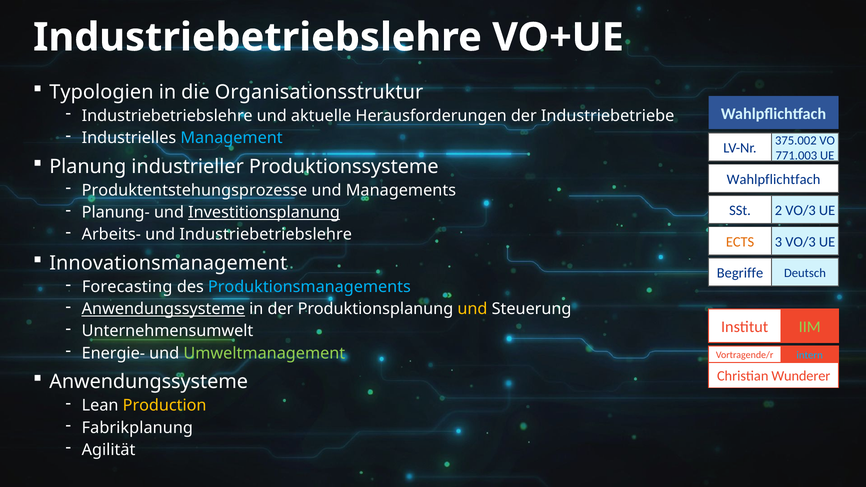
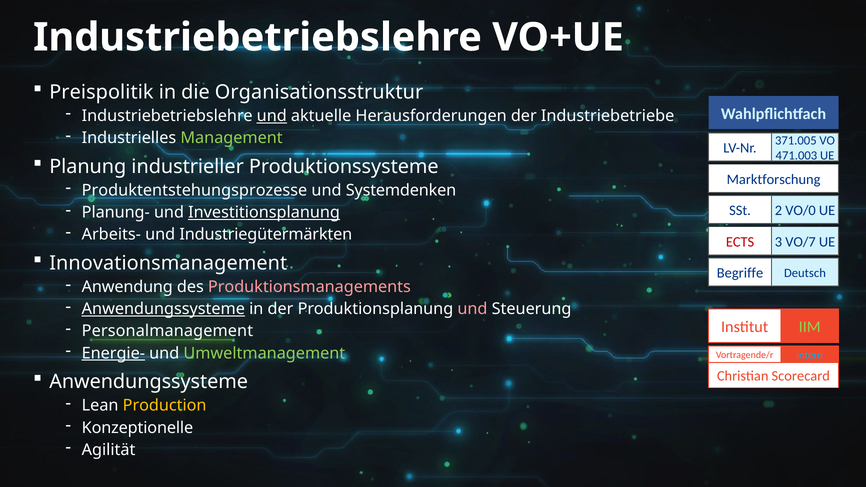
Typologien: Typologien -> Preispolitik
und at (272, 116) underline: none -> present
Management colour: light blue -> light green
375.002: 375.002 -> 371.005
771.003: 771.003 -> 471.003
Wahlpflichtfach at (774, 179): Wahlpflichtfach -> Marktforschung
Managements: Managements -> Systemdenken
2 VO/3: VO/3 -> VO/0
und Industriebetriebslehre: Industriebetriebslehre -> Industriegütermärkten
ECTS colour: orange -> red
3 VO/3: VO/3 -> VO/7
Forecasting: Forecasting -> Anwendung
Produktionsmanagements colour: light blue -> pink
und at (472, 309) colour: yellow -> pink
Unternehmensumwelt: Unternehmensumwelt -> Personalmanagement
Energie- underline: none -> present
Wunderer: Wunderer -> Scorecard
Fabrikplanung: Fabrikplanung -> Konzeptionelle
